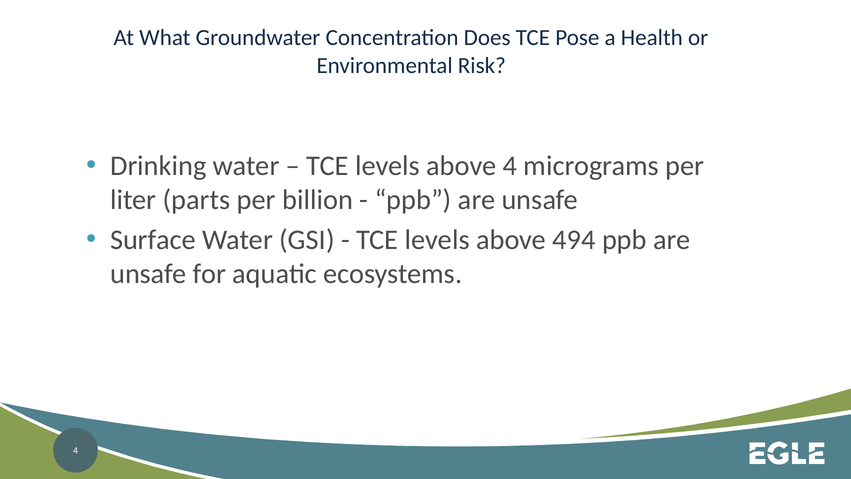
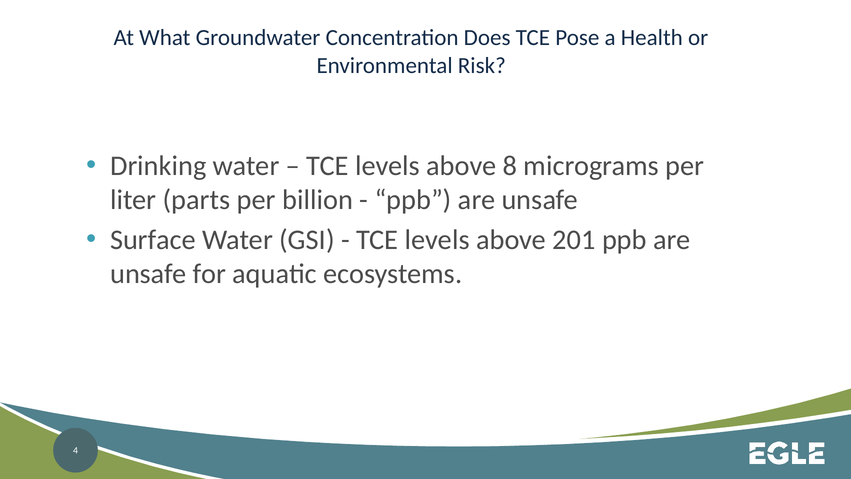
above 4: 4 -> 8
494: 494 -> 201
